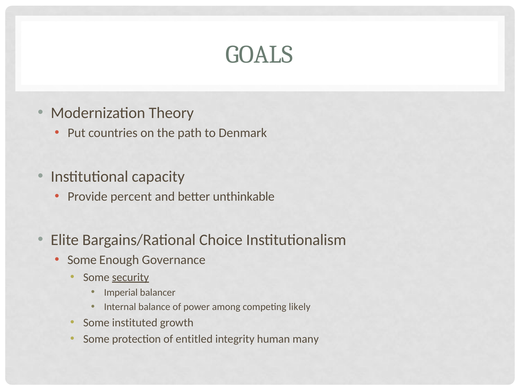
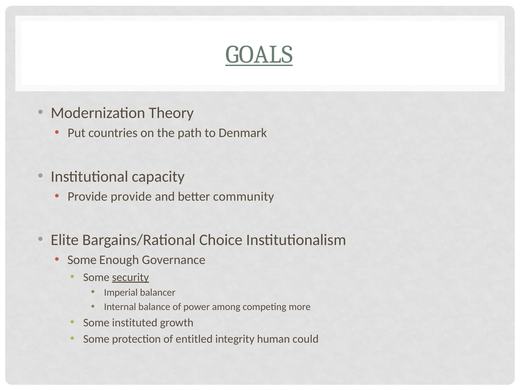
GOALS underline: none -> present
Provide percent: percent -> provide
unthinkable: unthinkable -> community
likely: likely -> more
many: many -> could
